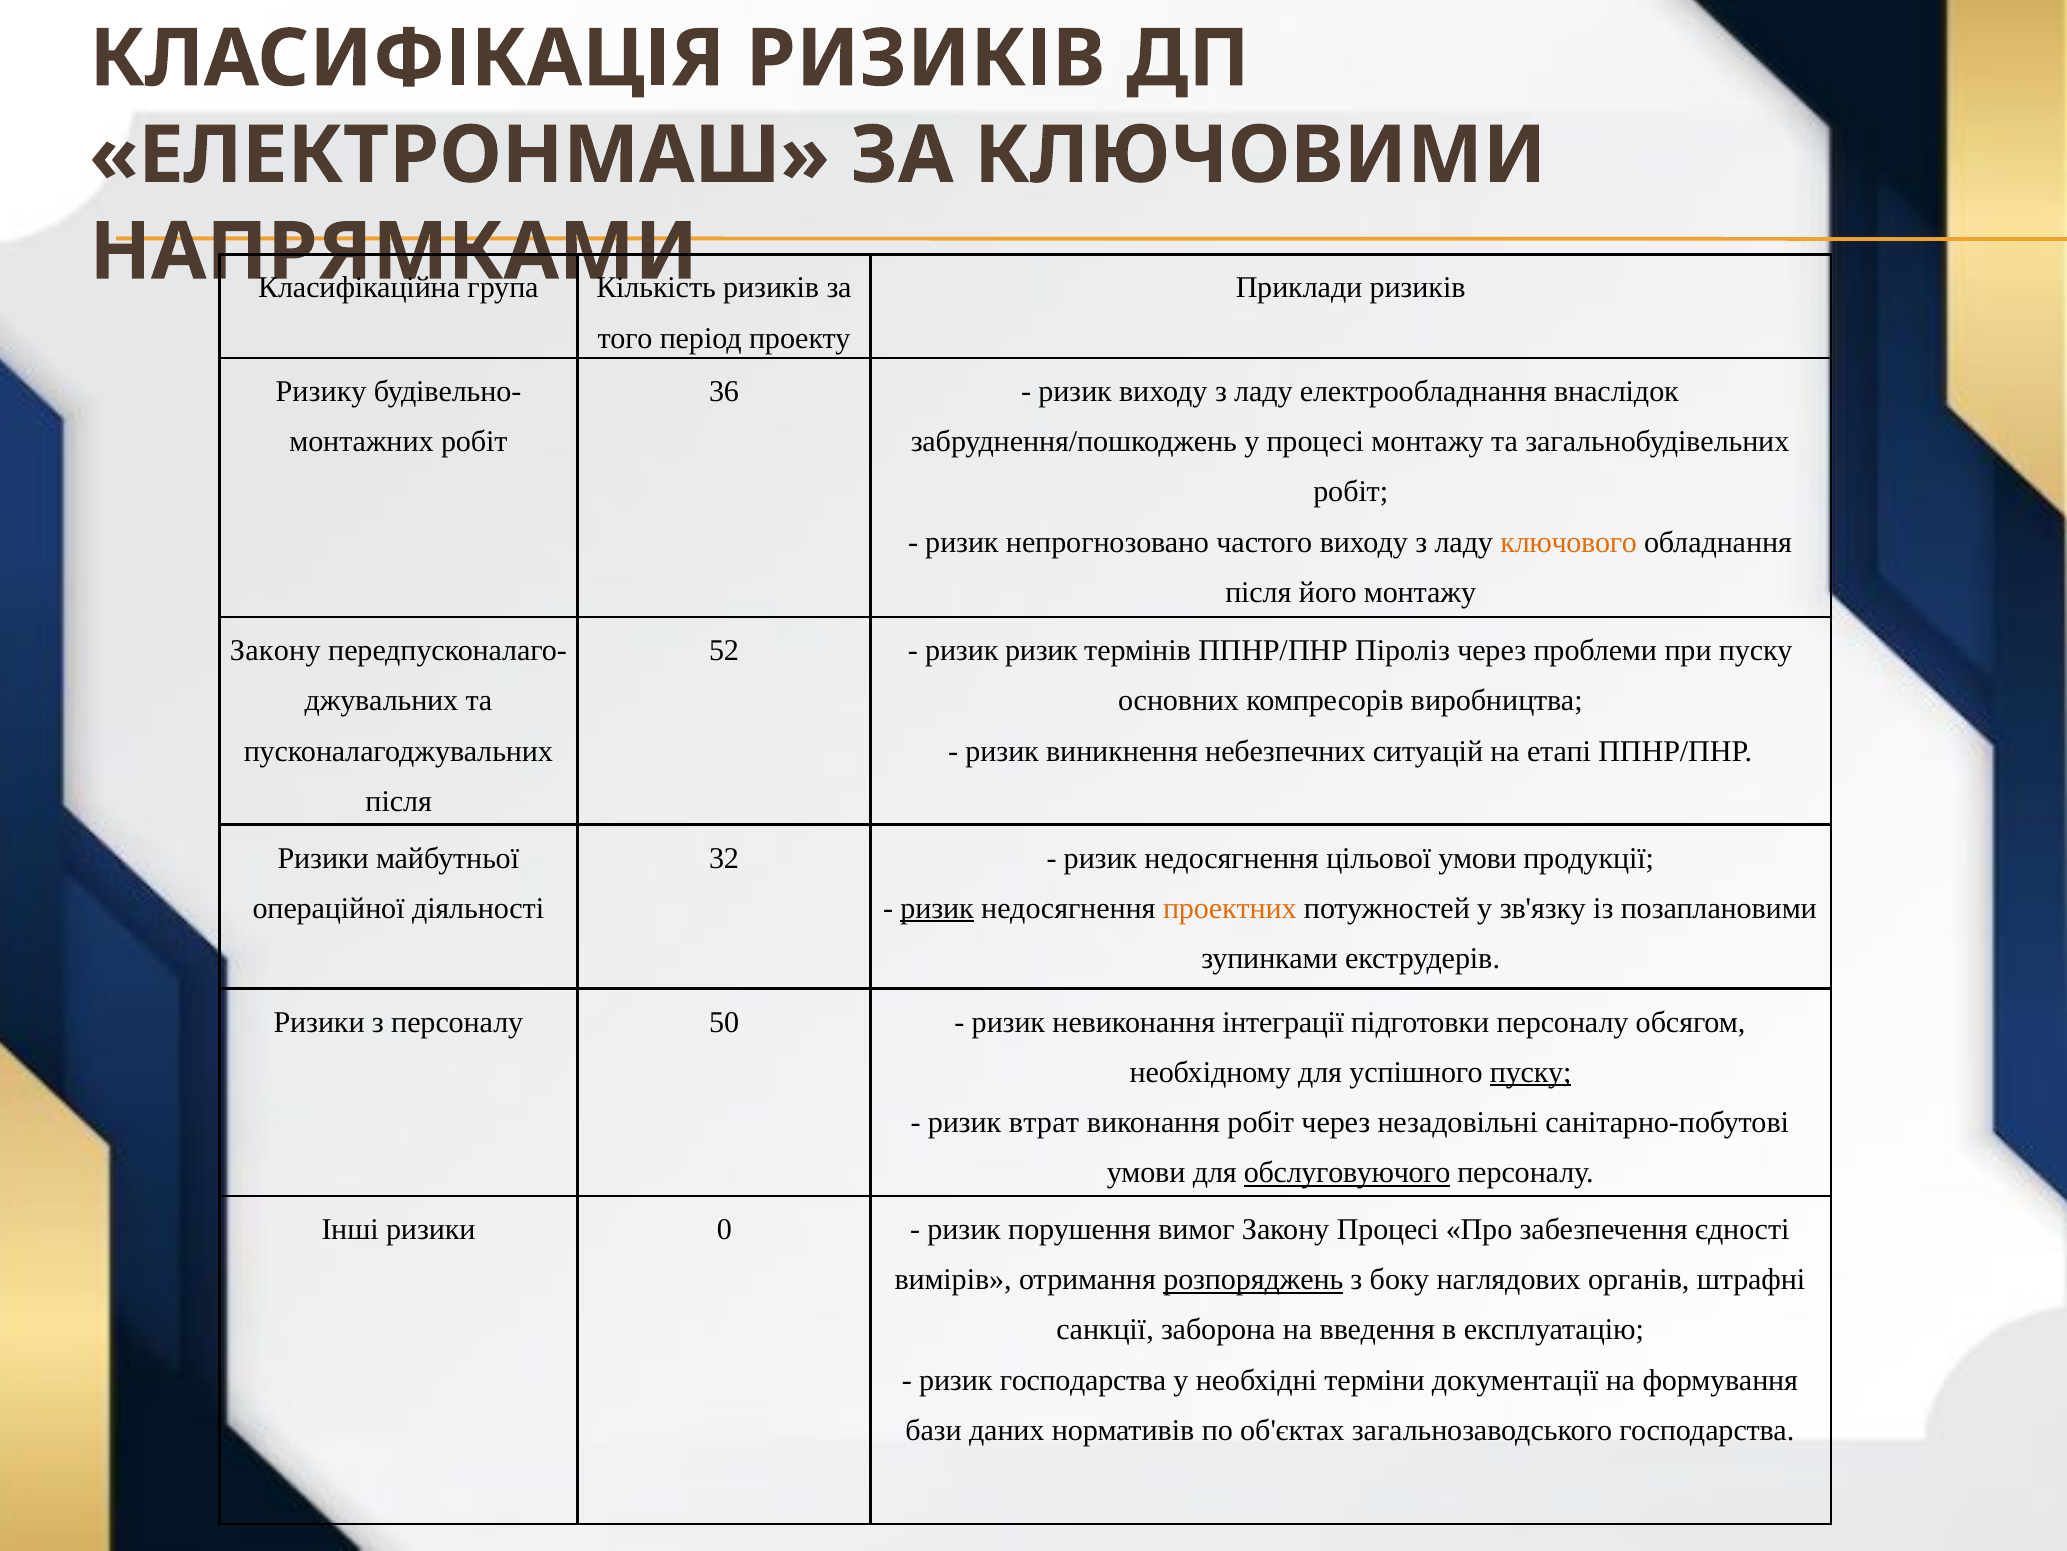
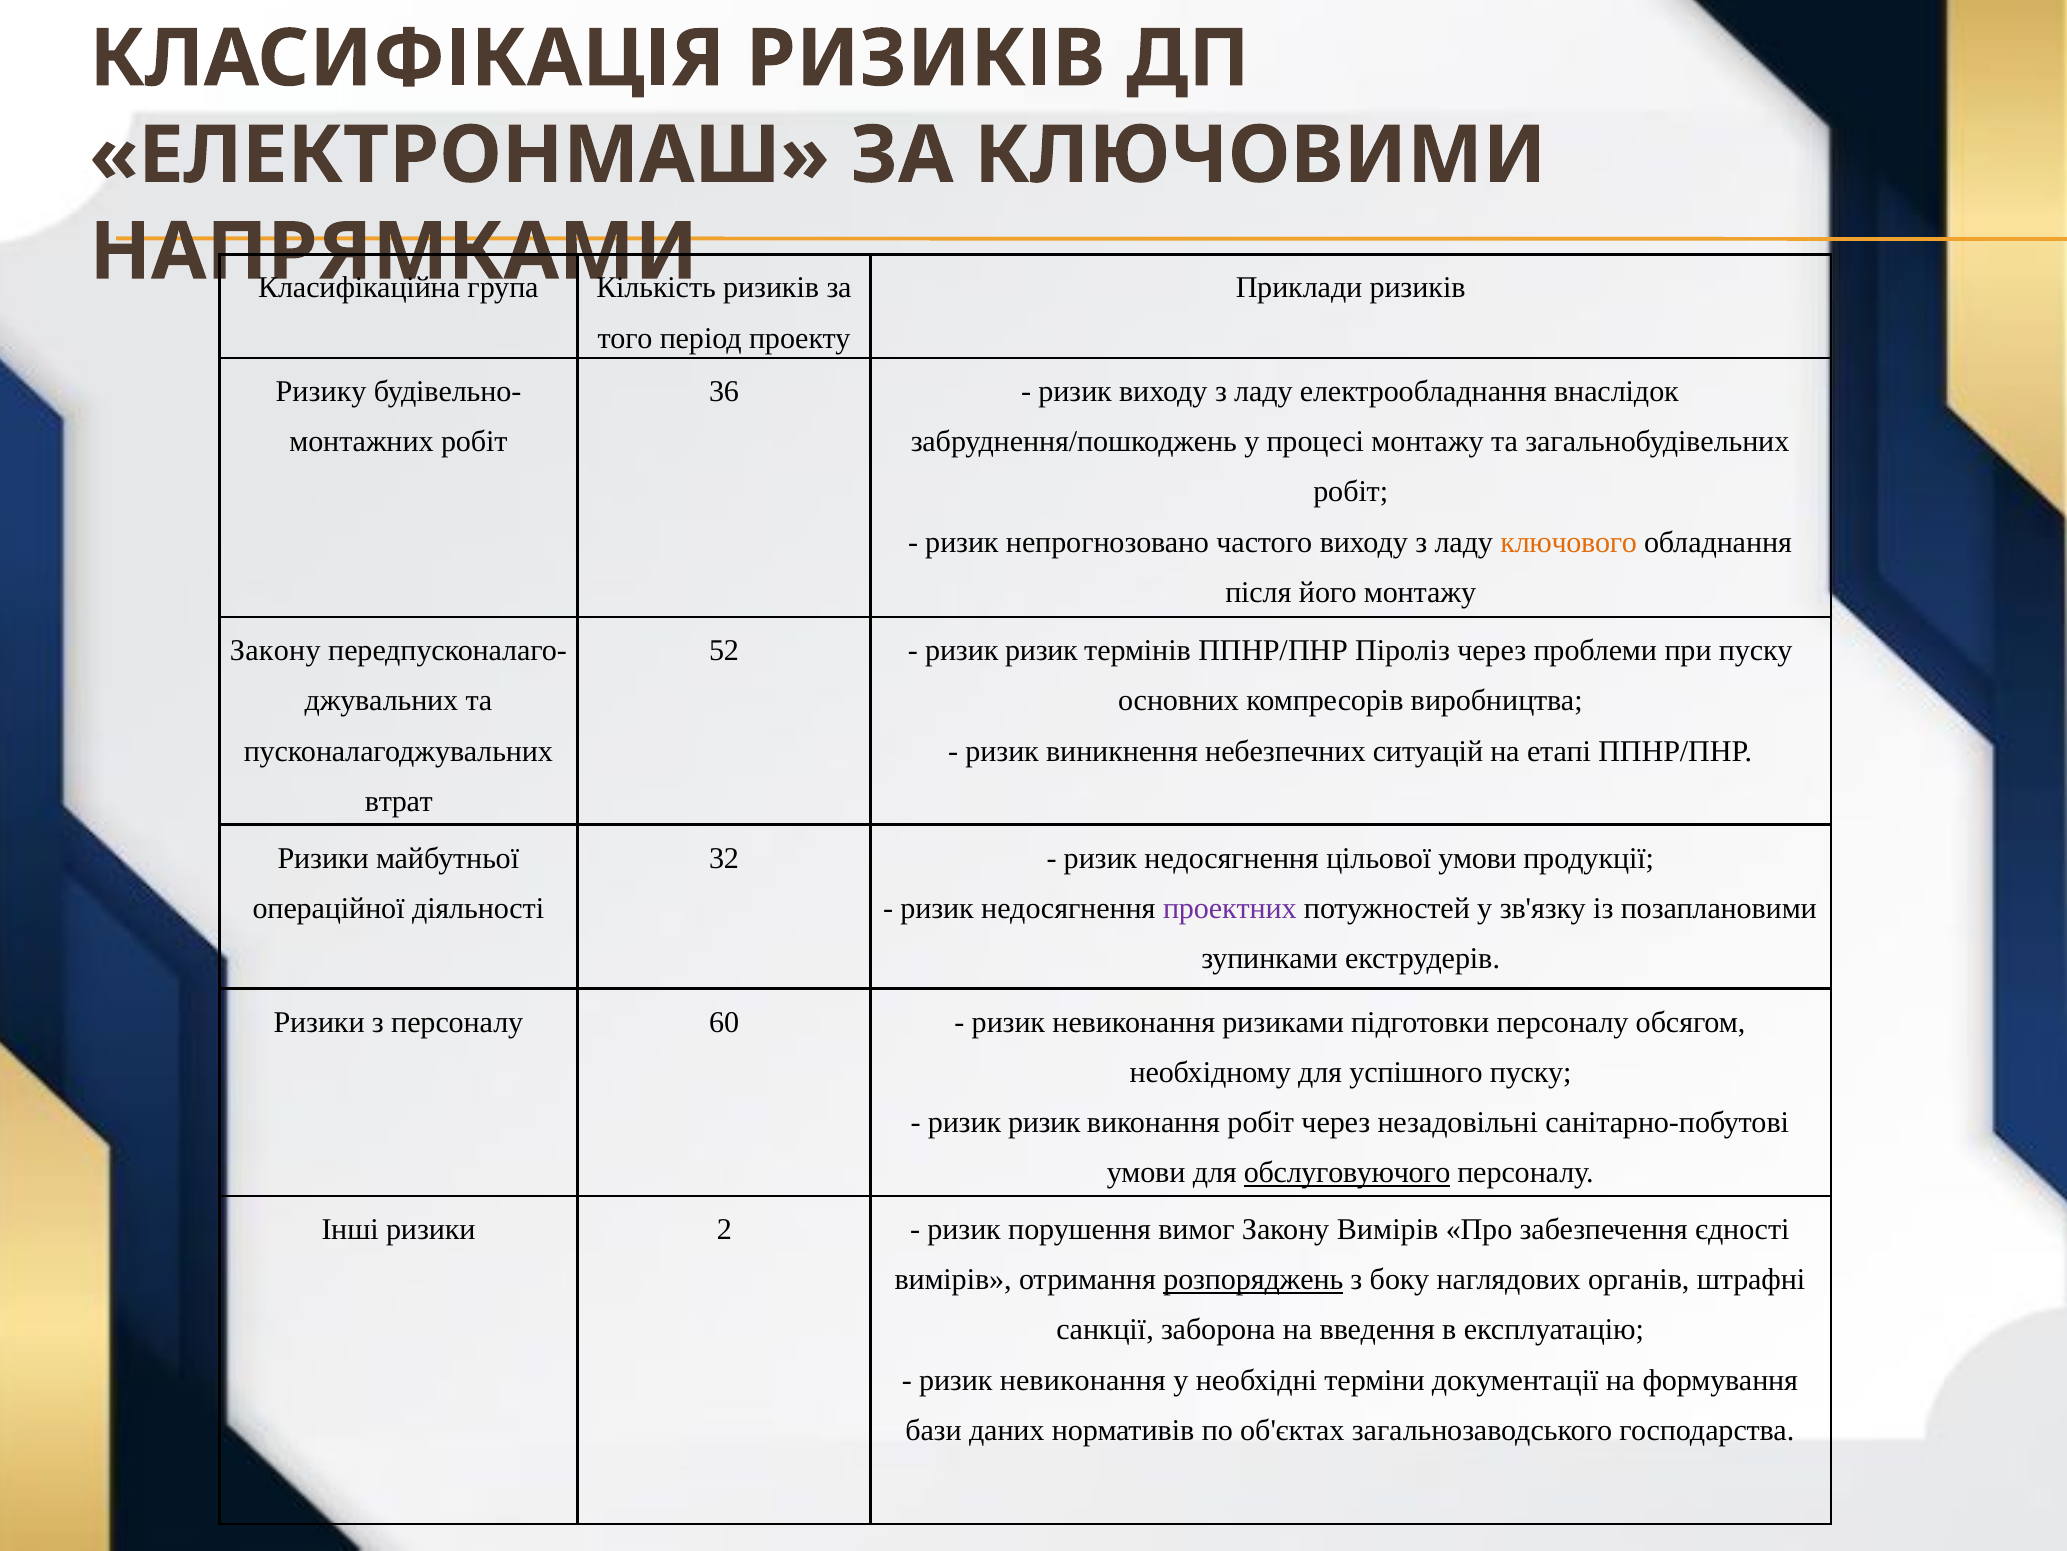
після at (399, 801): після -> втрат
ризик at (937, 908) underline: present -> none
проектних colour: orange -> purple
50: 50 -> 60
інтеграції: інтеграції -> ризиками
пуску at (1531, 1072) underline: present -> none
втрат at (1044, 1122): втрат -> ризик
0: 0 -> 2
Закону Процесі: Процесі -> Вимірів
господарства at (1083, 1379): господарства -> невиконання
